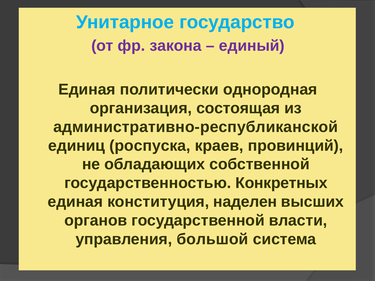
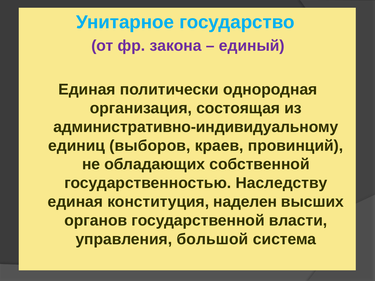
административно-республиканской: административно-республиканской -> административно-индивидуальному
роспуска: роспуска -> выборов
Конкретных: Конкретных -> Наследству
